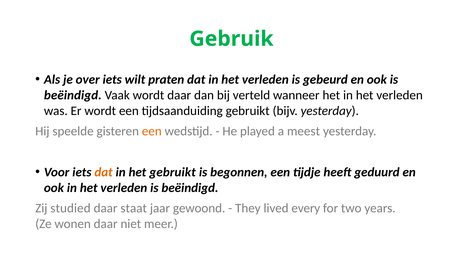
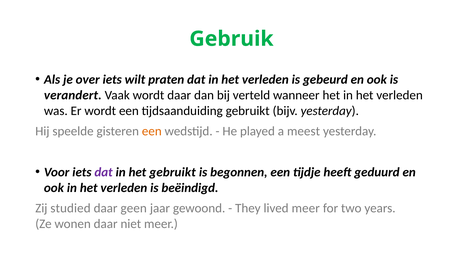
beëindigd at (73, 95): beëindigd -> verandert
dat at (104, 172) colour: orange -> purple
staat: staat -> geen
lived every: every -> meer
